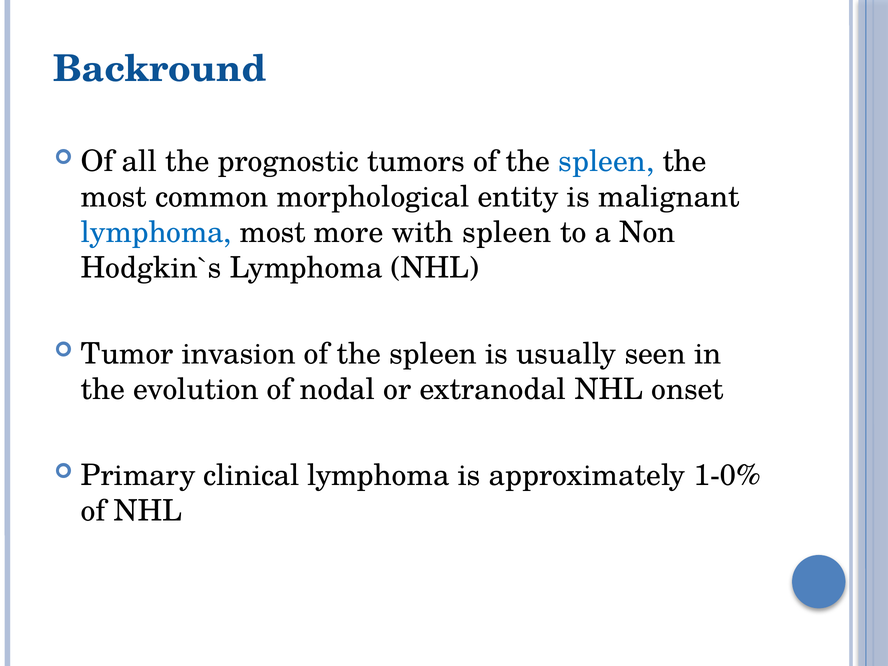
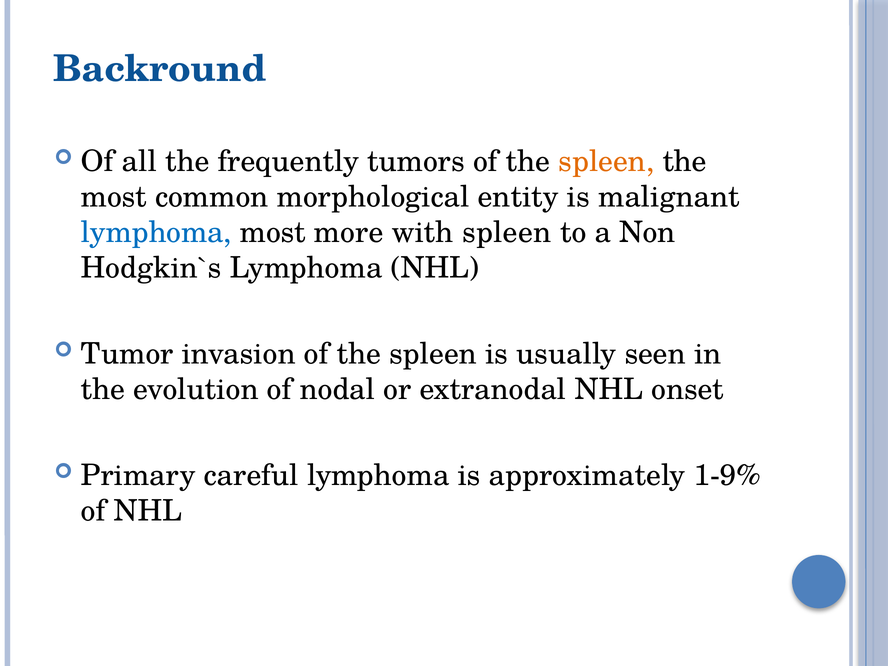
prognostic: prognostic -> frequently
spleen at (606, 162) colour: blue -> orange
clinical: clinical -> careful
1-0%: 1-0% -> 1-9%
